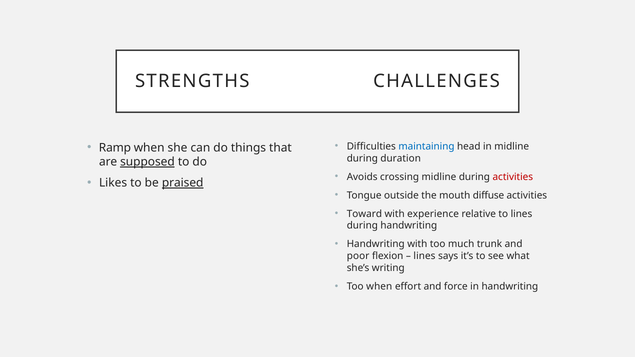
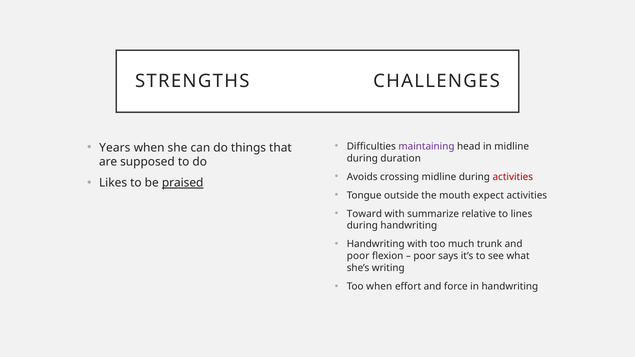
maintaining colour: blue -> purple
Ramp: Ramp -> Years
supposed underline: present -> none
diffuse: diffuse -> expect
experience: experience -> summarize
lines at (424, 256): lines -> poor
